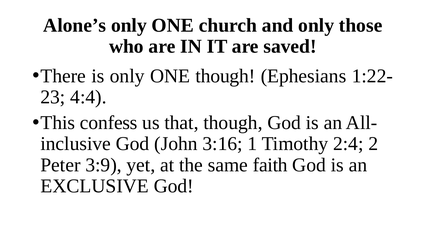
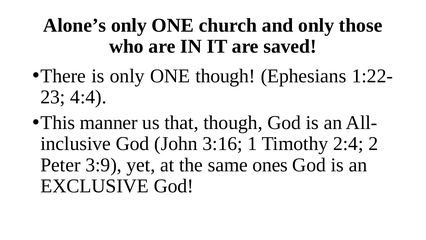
confess: confess -> manner
faith: faith -> ones
